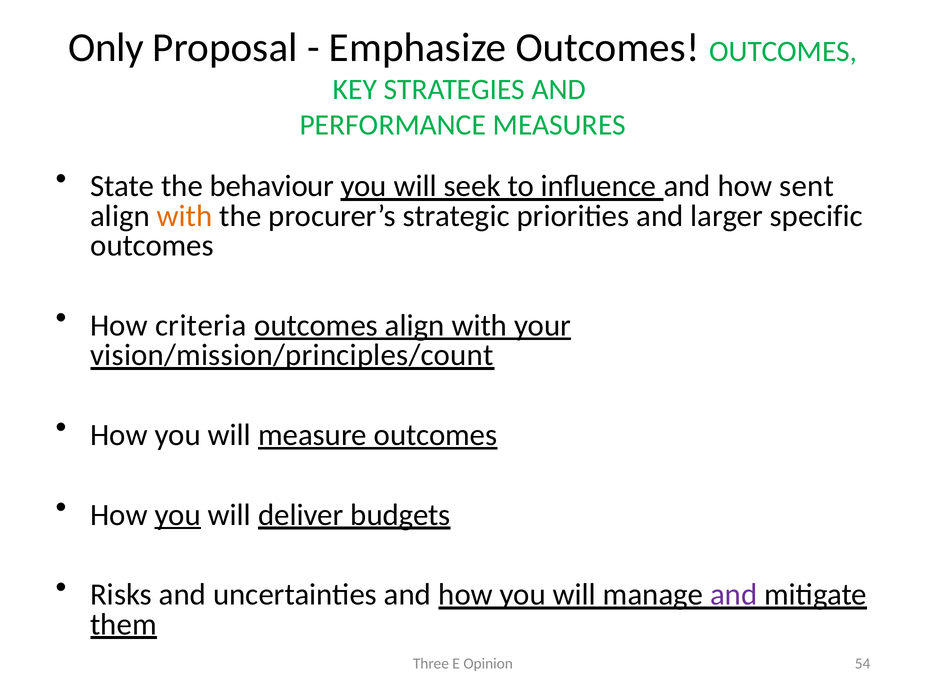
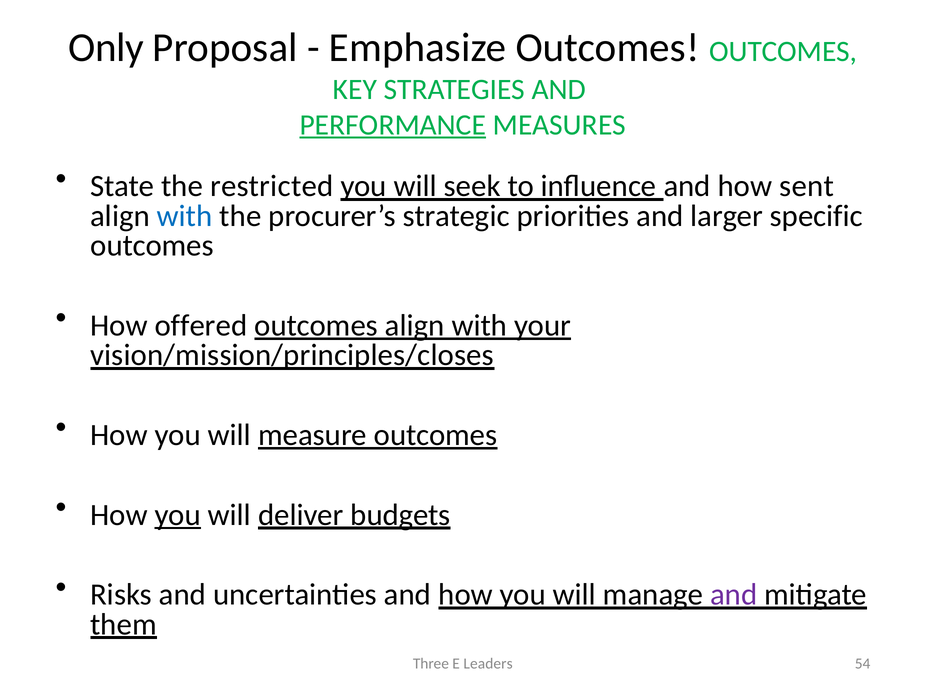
PERFORMANCE underline: none -> present
behaviour: behaviour -> restricted
with at (185, 216) colour: orange -> blue
criteria: criteria -> offered
vision/mission/principles/count: vision/mission/principles/count -> vision/mission/principles/closes
Opinion: Opinion -> Leaders
